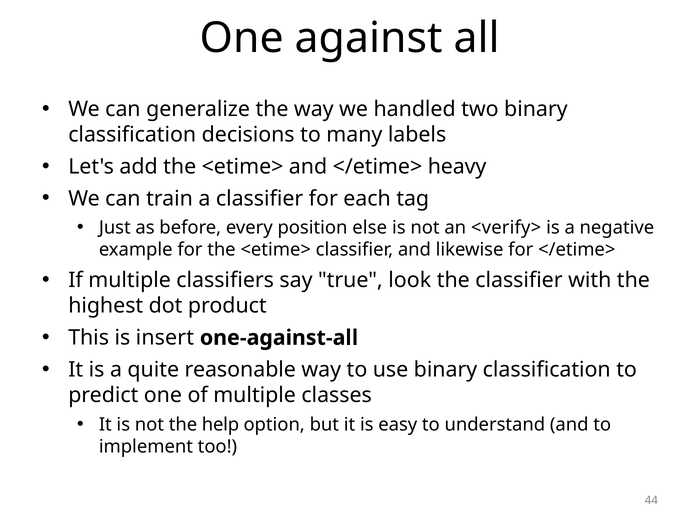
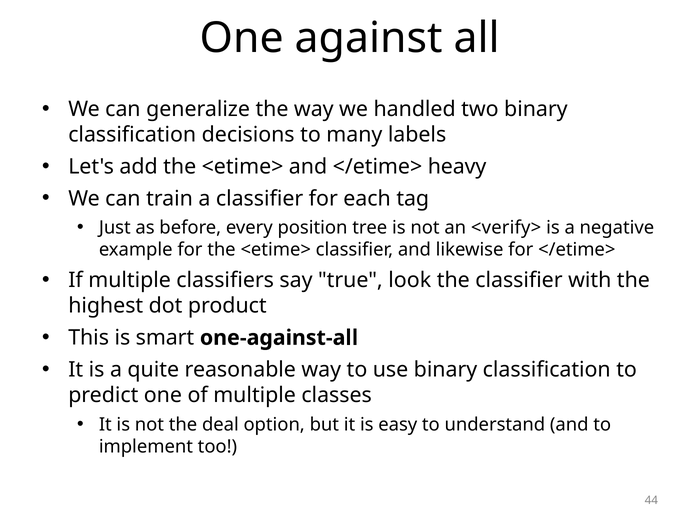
else: else -> tree
insert: insert -> smart
help: help -> deal
